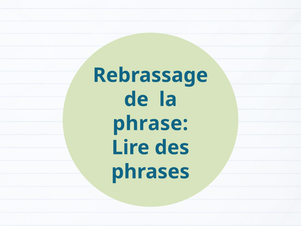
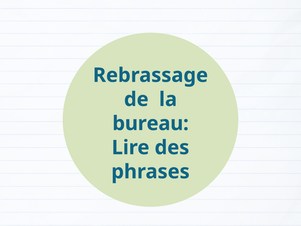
phrase: phrase -> bureau
